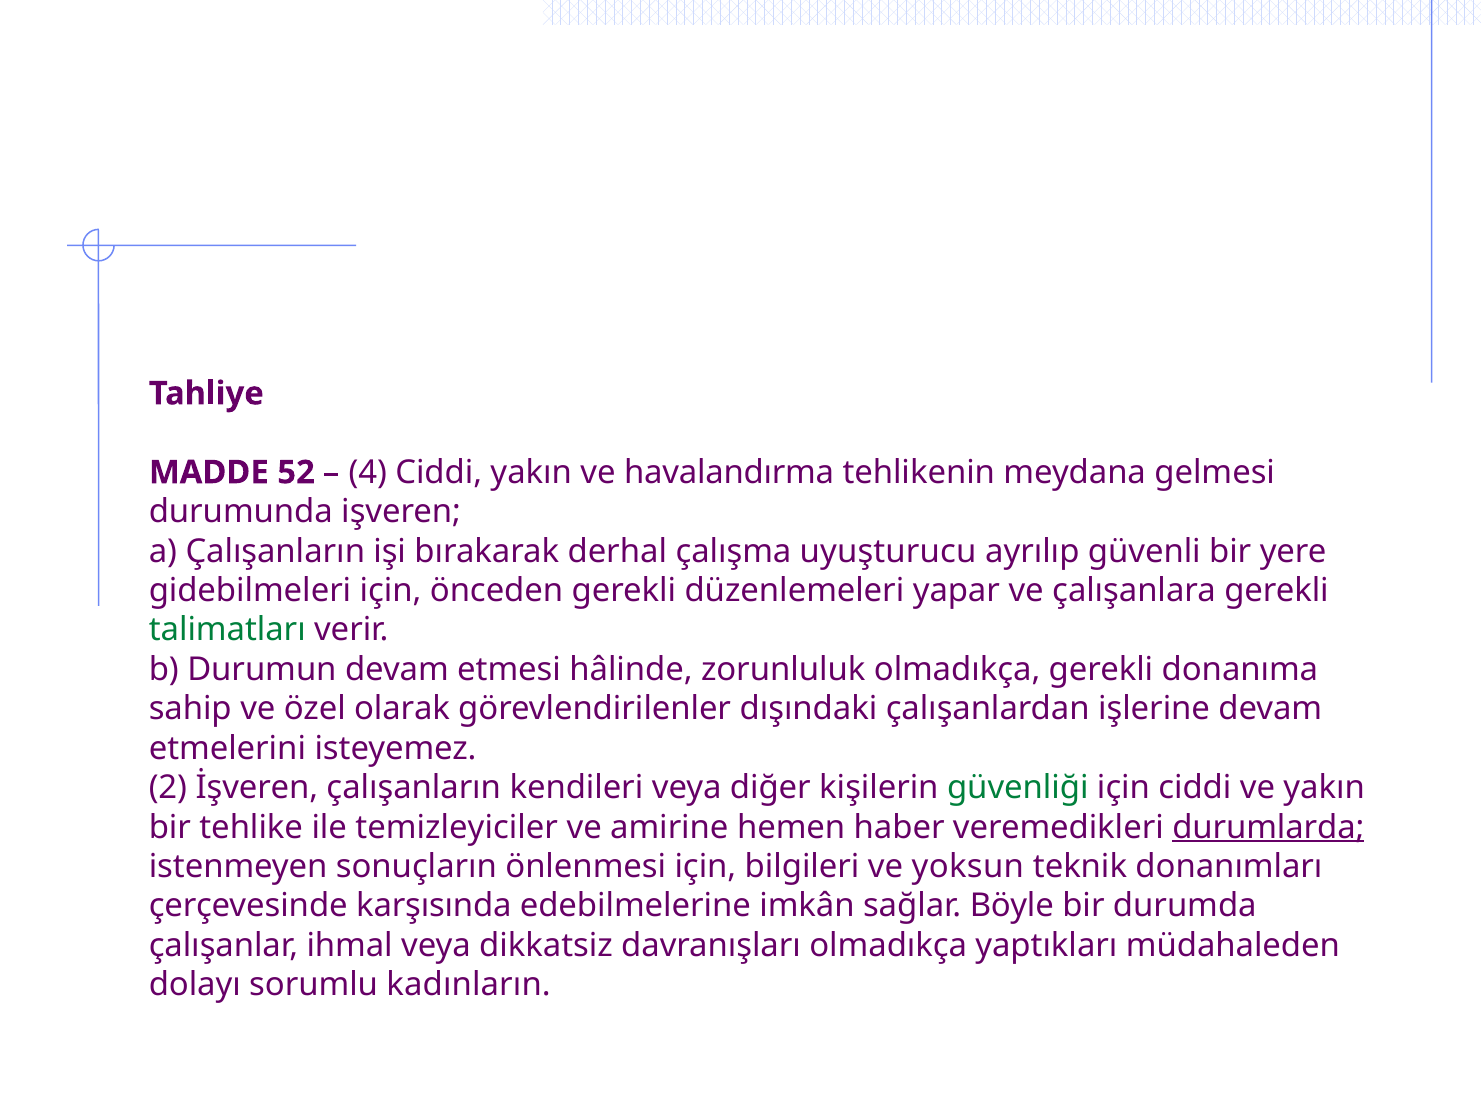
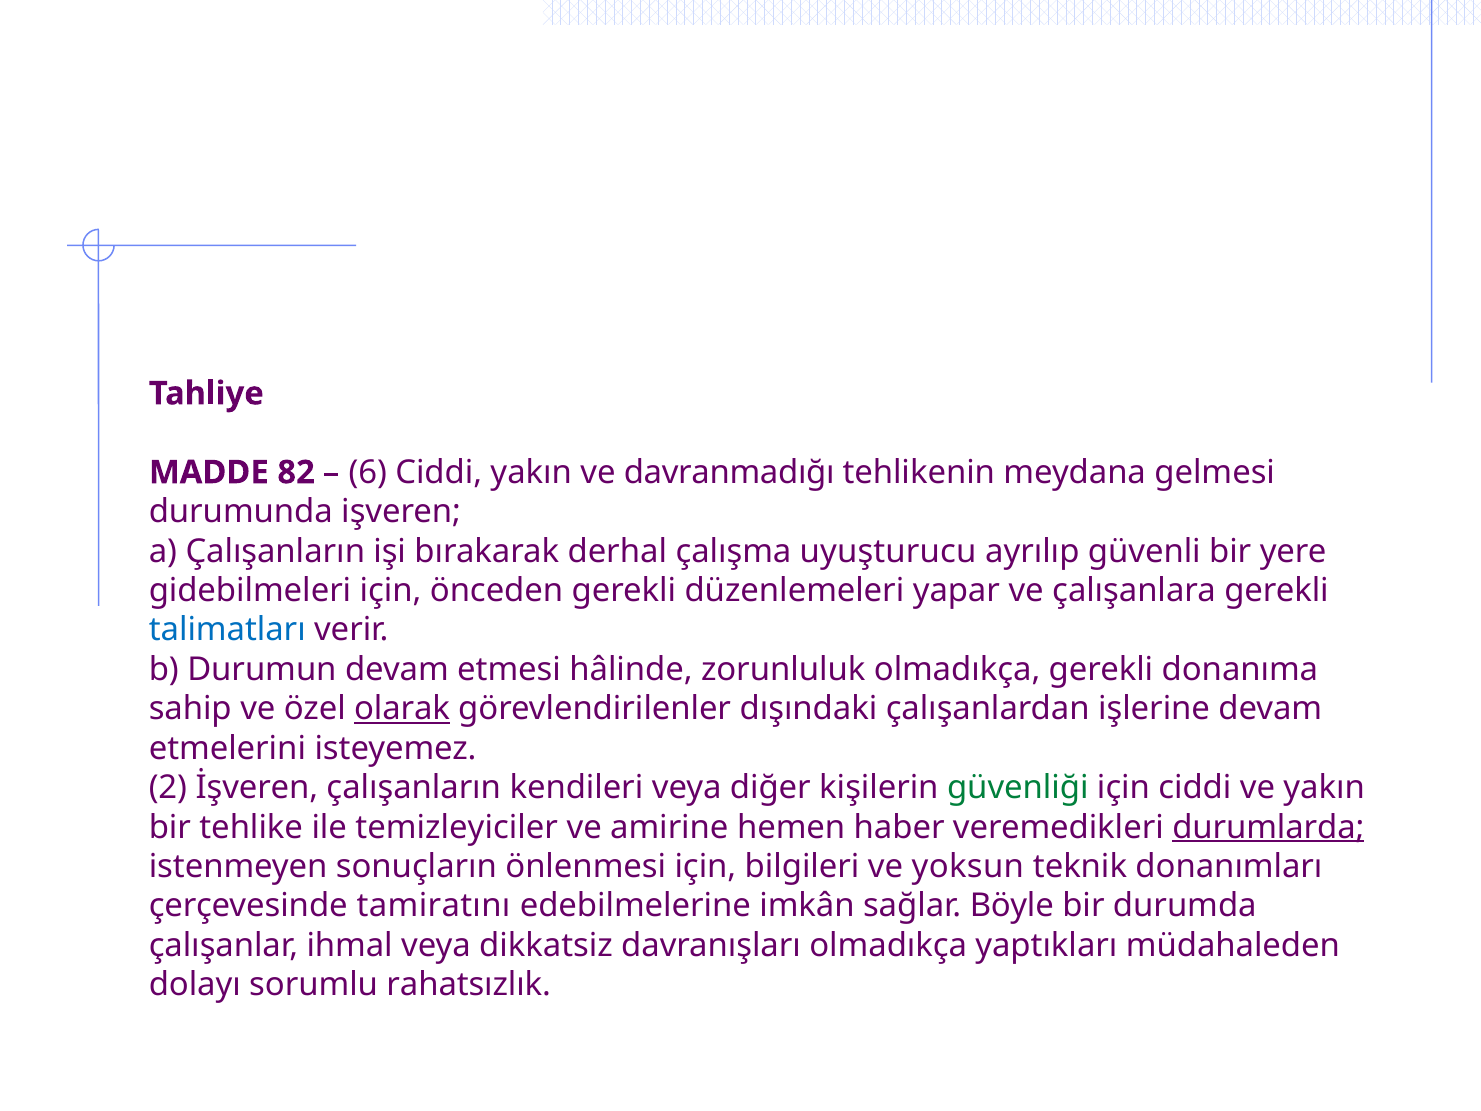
52: 52 -> 82
4: 4 -> 6
havalandırma: havalandırma -> davranmadığı
talimatları colour: green -> blue
olarak underline: none -> present
karşısında: karşısında -> tamiratını
kadınların: kadınların -> rahatsızlık
